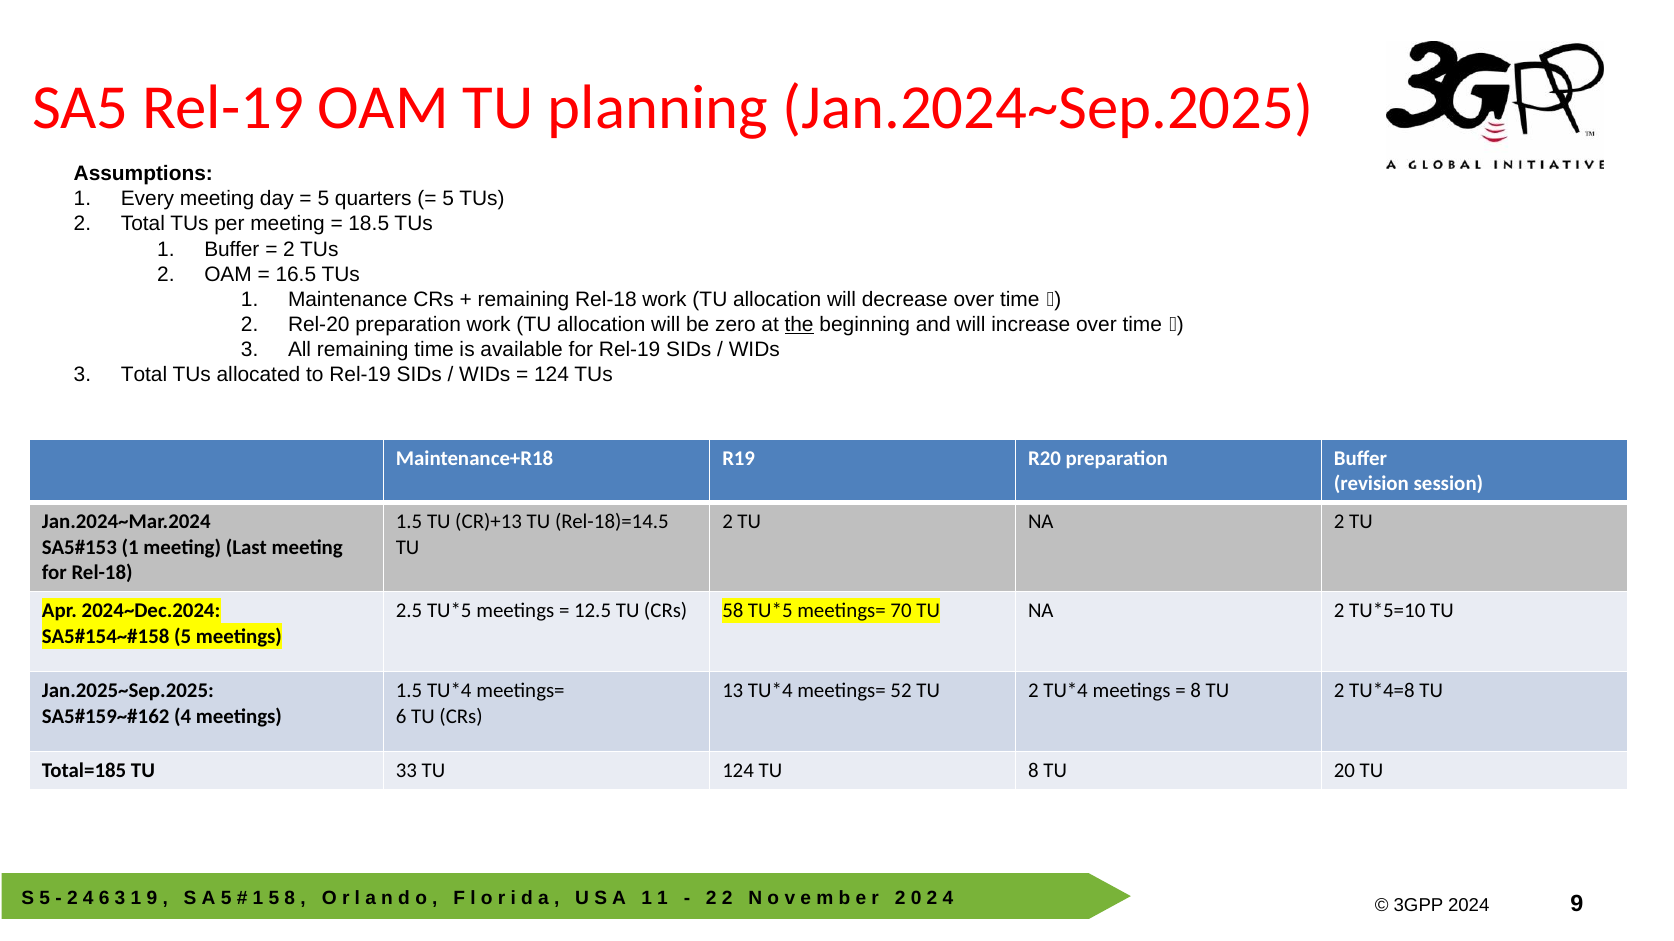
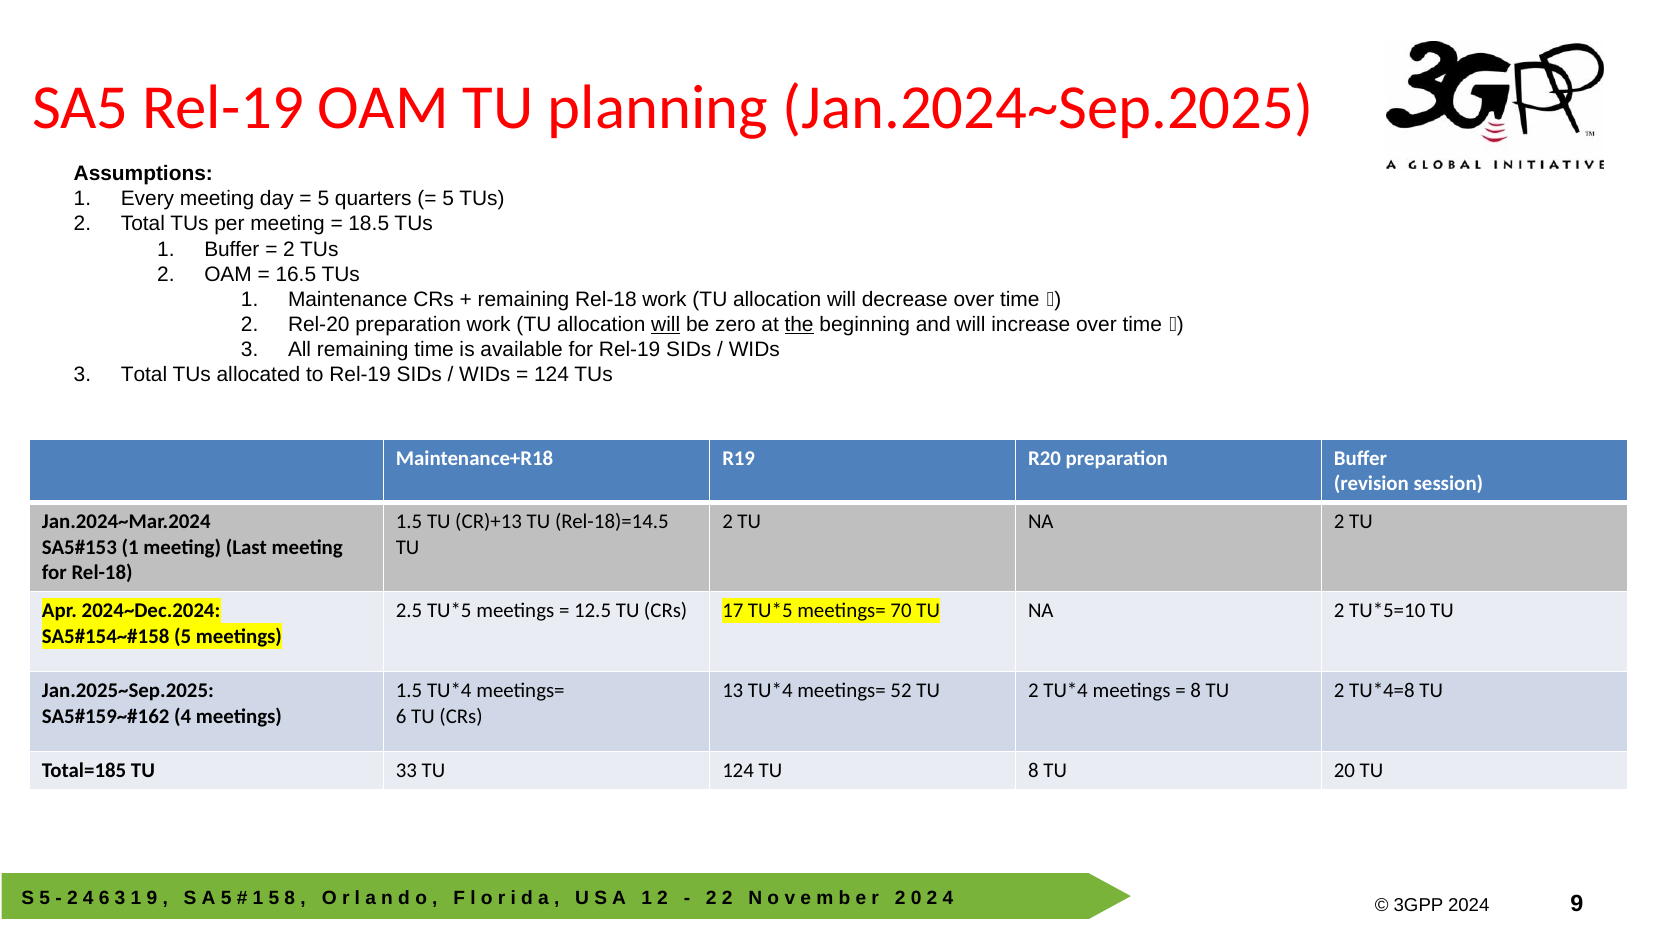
will at (666, 325) underline: none -> present
58: 58 -> 17
1 1: 1 -> 2
